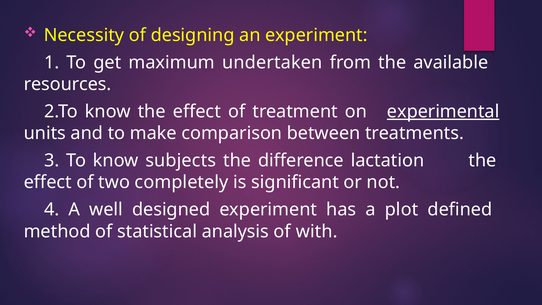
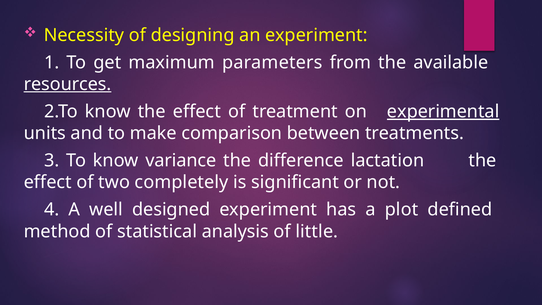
undertaken: undertaken -> parameters
resources underline: none -> present
subjects: subjects -> variance
with: with -> little
